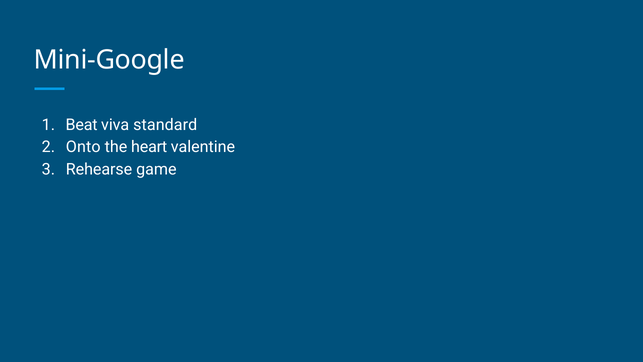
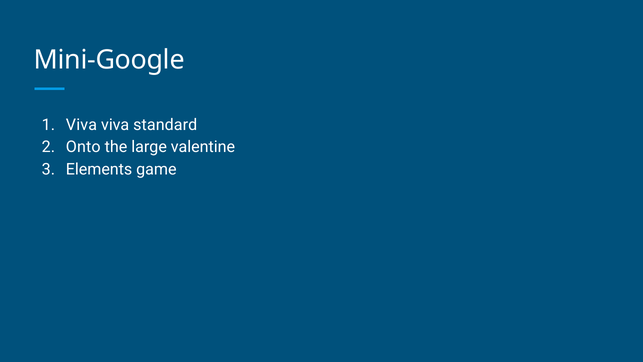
Beat at (82, 125): Beat -> Viva
heart: heart -> large
Rehearse: Rehearse -> Elements
